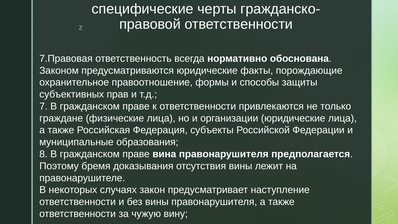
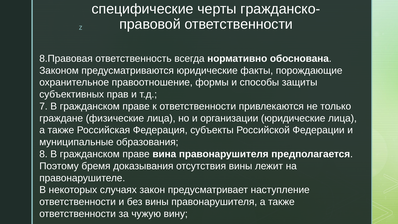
7.Правовая: 7.Правовая -> 8.Правовая
